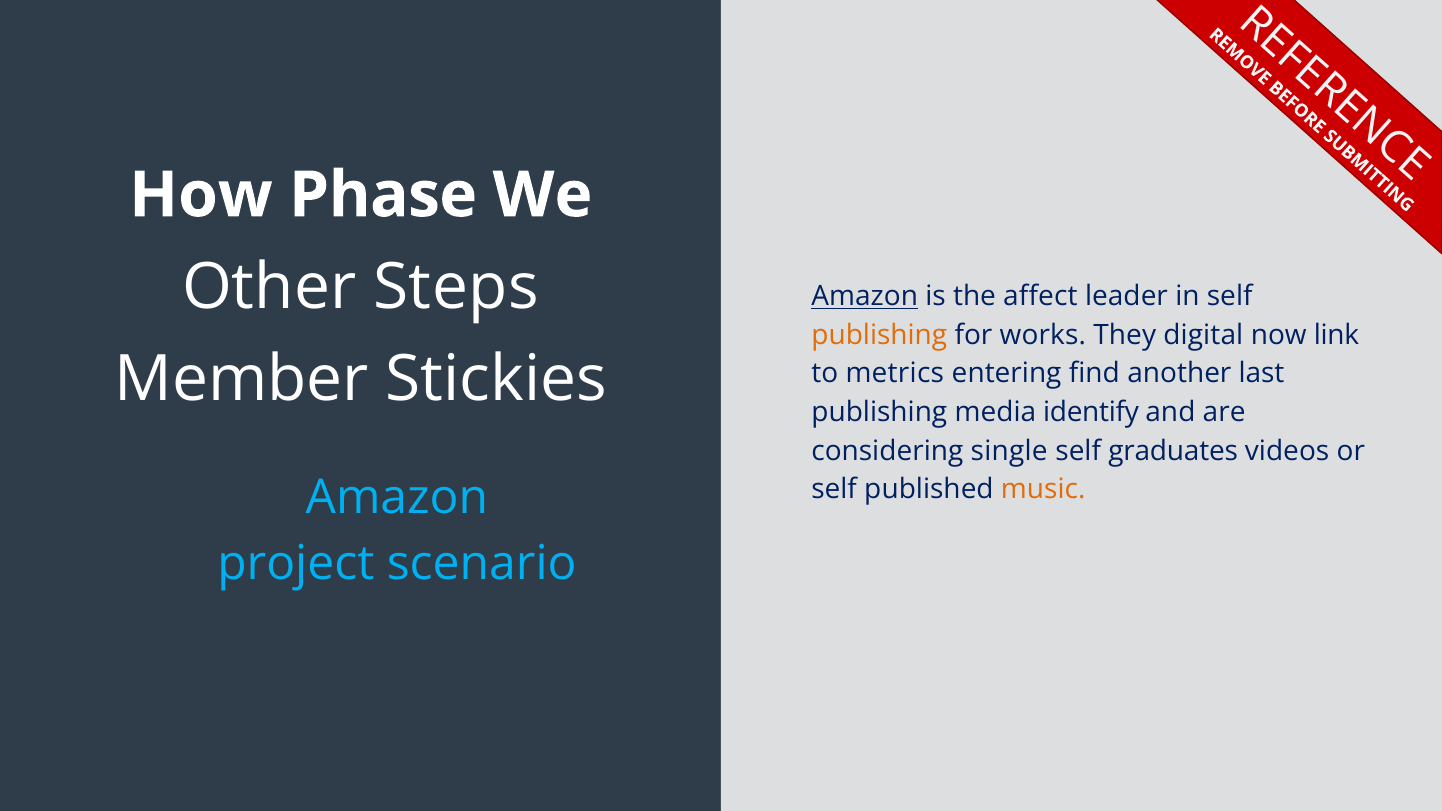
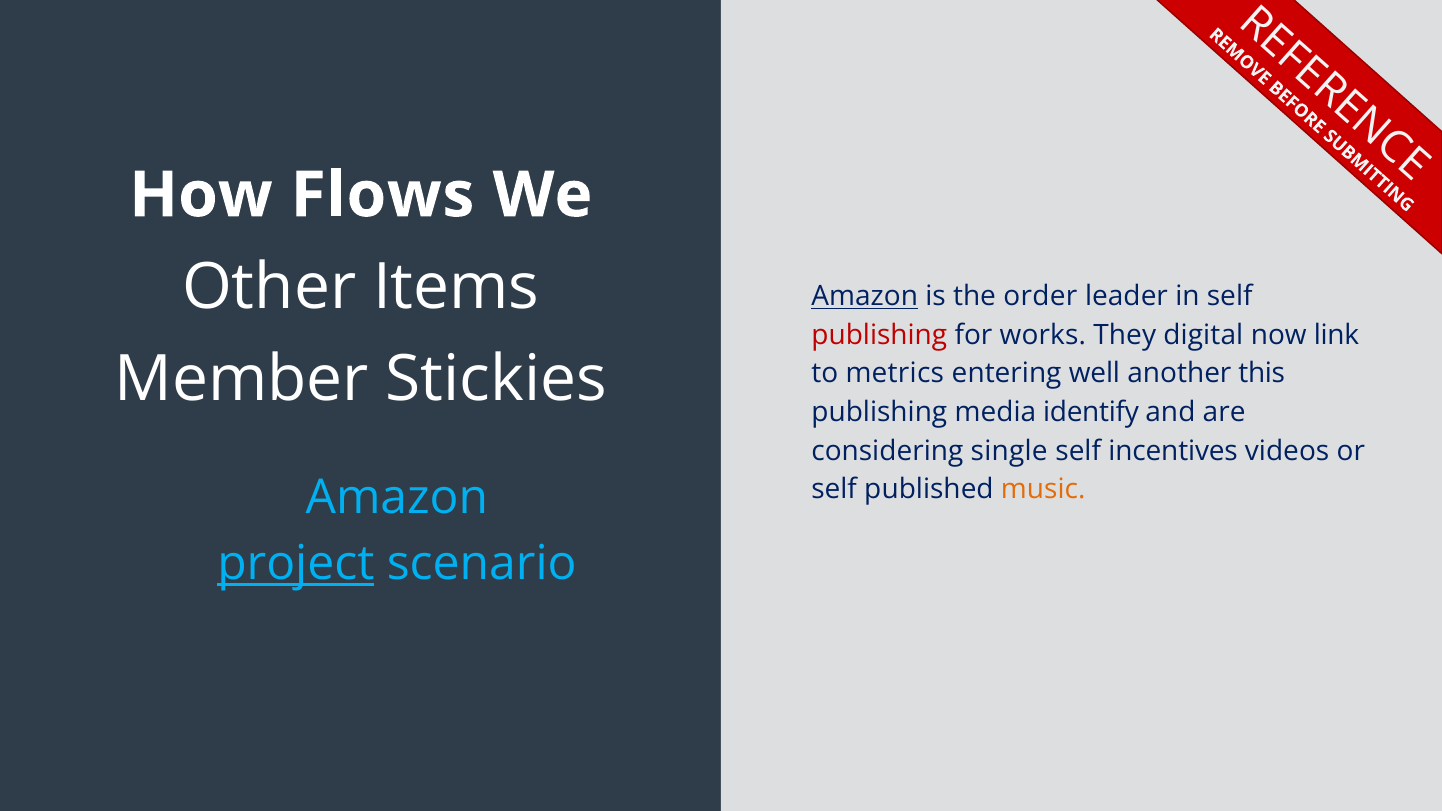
Phase: Phase -> Flows
Steps: Steps -> Items
affect: affect -> order
publishing at (879, 335) colour: orange -> red
find: find -> well
last: last -> this
graduates: graduates -> incentives
project underline: none -> present
